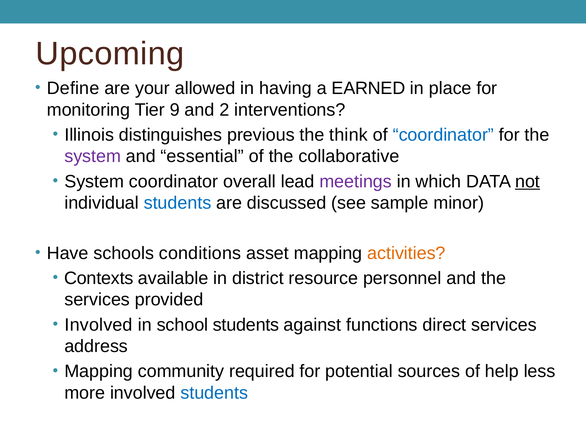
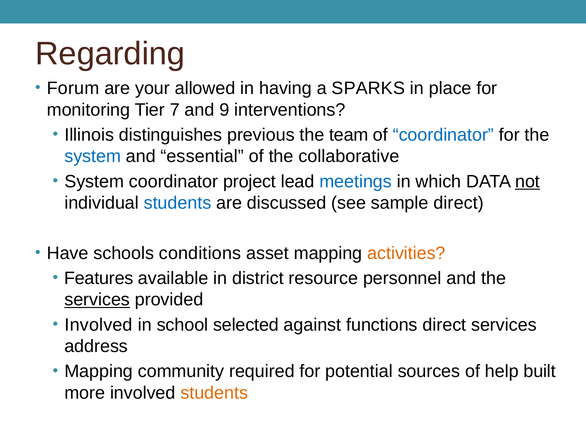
Upcoming: Upcoming -> Regarding
Define: Define -> Forum
EARNED: EARNED -> SPARKS
9: 9 -> 7
2: 2 -> 9
think: think -> team
system at (93, 156) colour: purple -> blue
overall: overall -> project
meetings colour: purple -> blue
sample minor: minor -> direct
Contexts: Contexts -> Features
services at (97, 299) underline: none -> present
school students: students -> selected
less: less -> built
students at (214, 392) colour: blue -> orange
